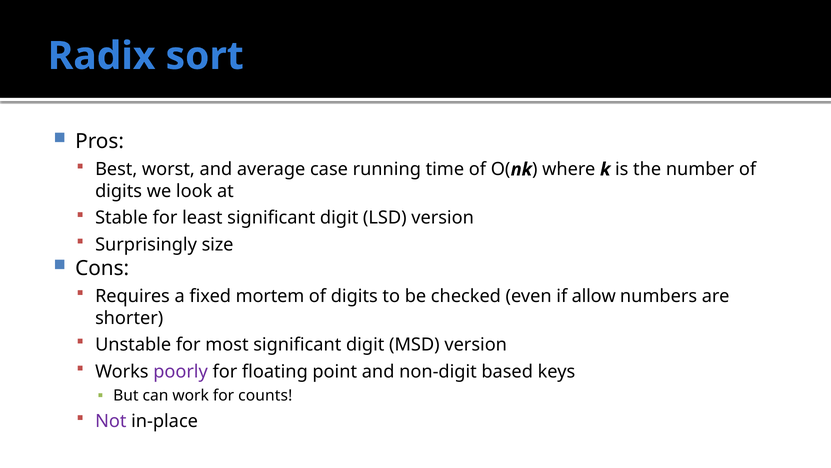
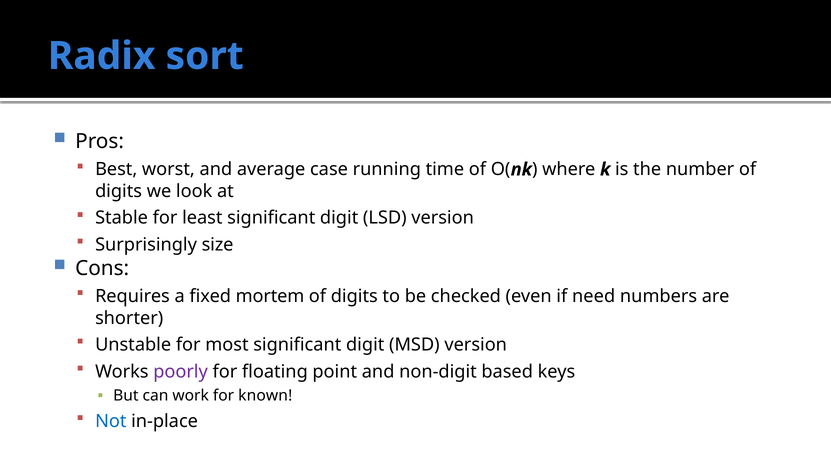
allow: allow -> need
counts: counts -> known
Not colour: purple -> blue
